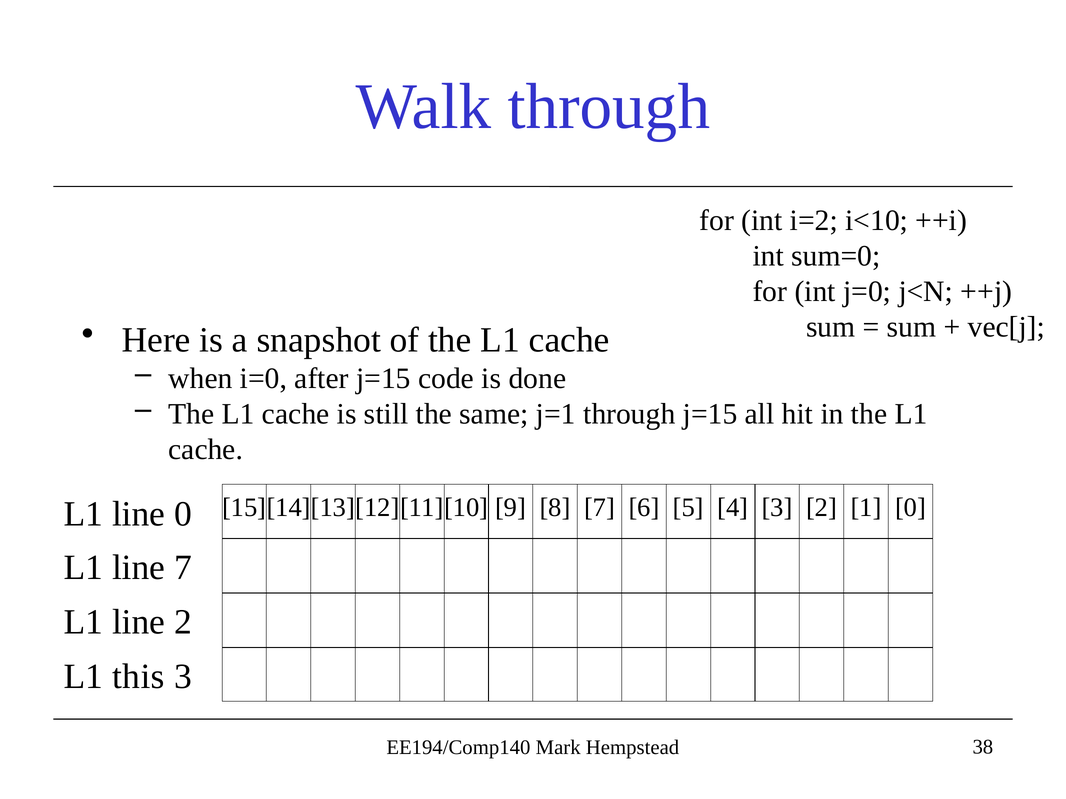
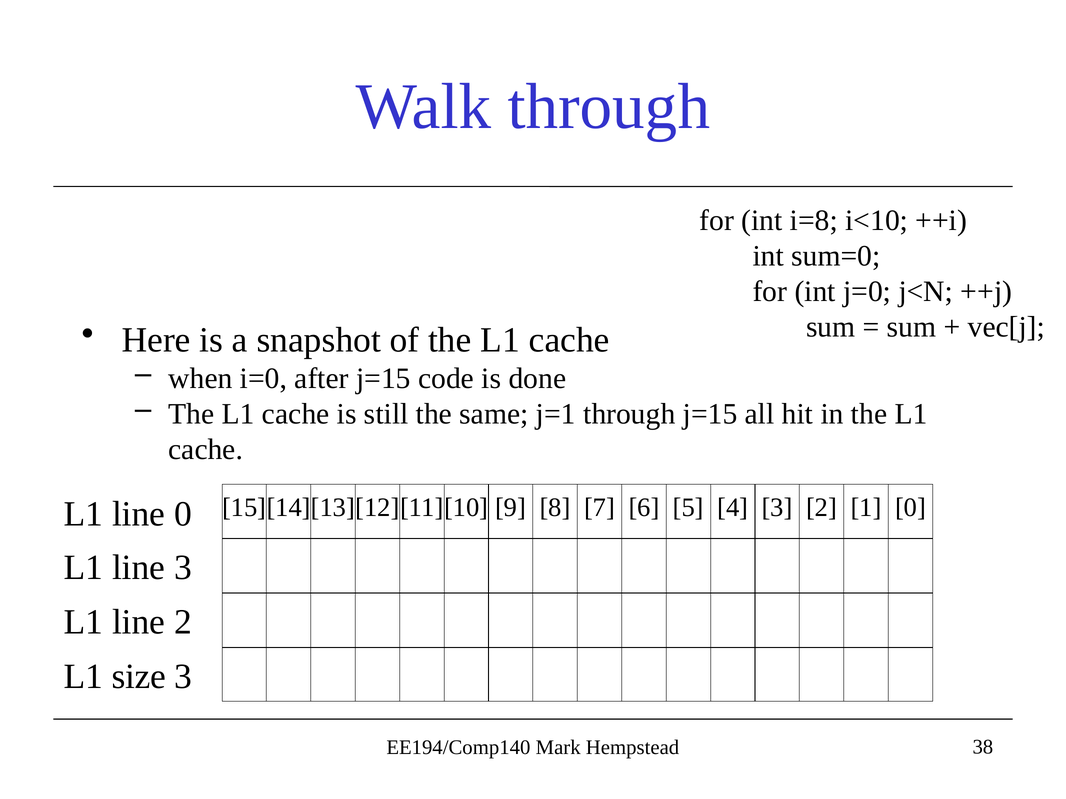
i=2: i=2 -> i=8
line 7: 7 -> 3
this: this -> size
